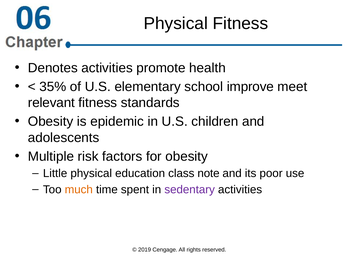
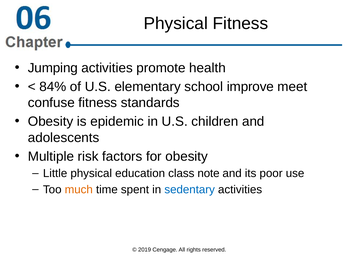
Denotes: Denotes -> Jumping
35%: 35% -> 84%
relevant: relevant -> confuse
sedentary colour: purple -> blue
